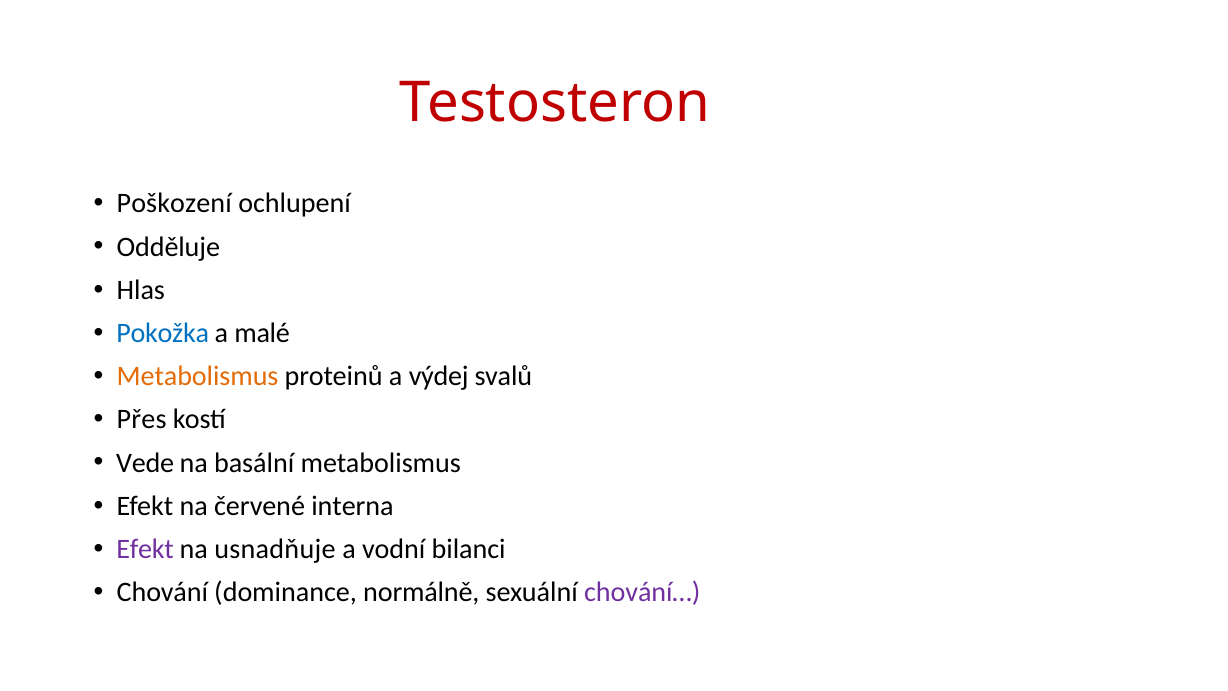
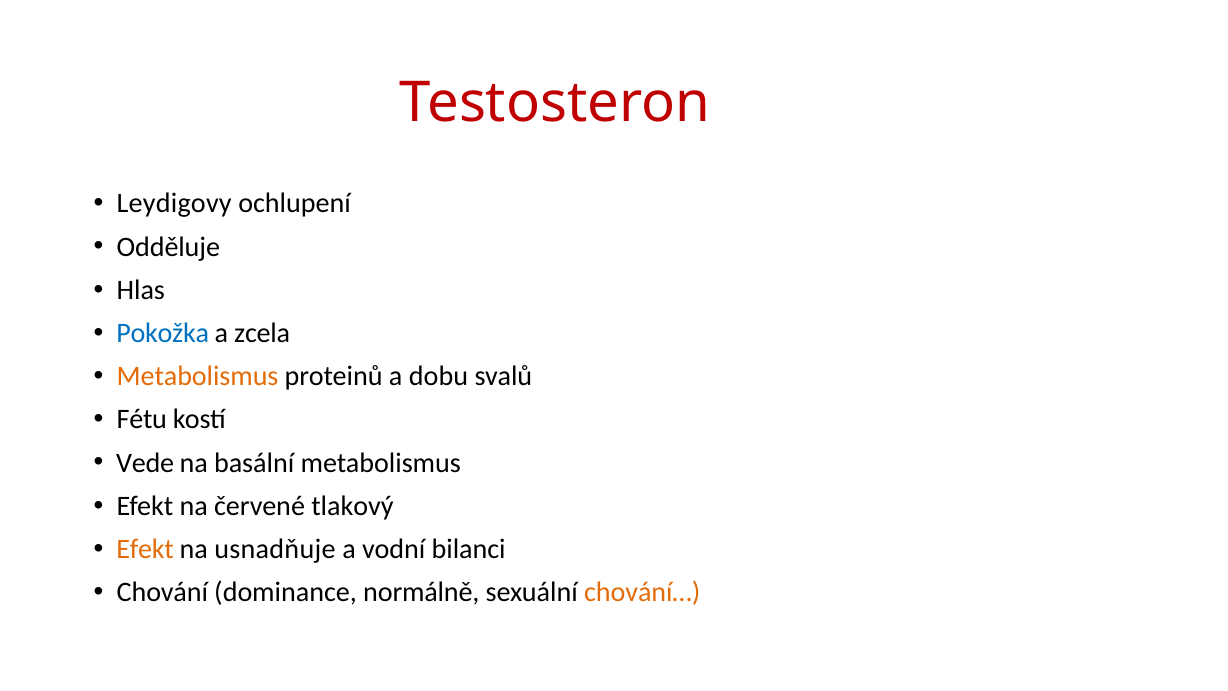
Poškození: Poškození -> Leydigovy
malé: malé -> zcela
výdej: výdej -> dobu
Přes: Přes -> Fétu
interna: interna -> tlakový
Efekt at (145, 549) colour: purple -> orange
chování… colour: purple -> orange
